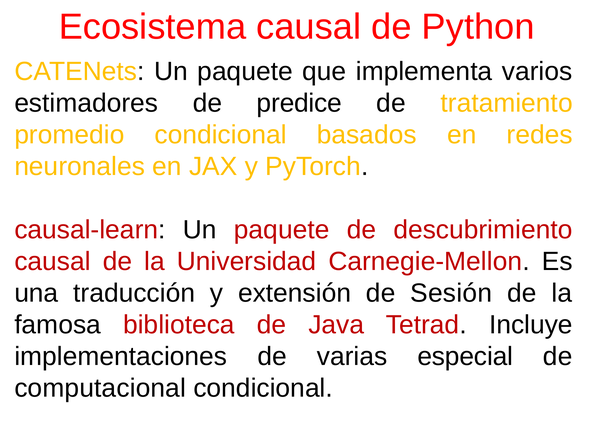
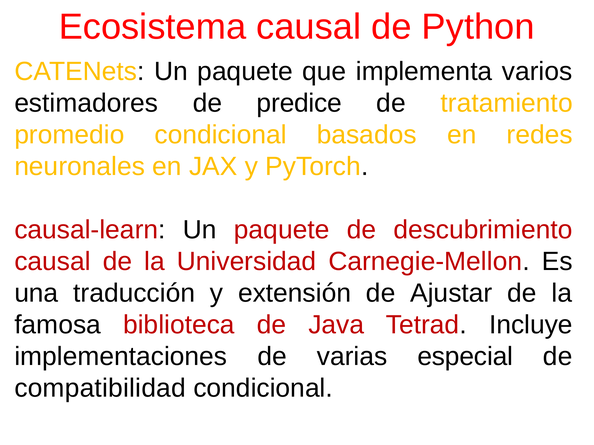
Sesión: Sesión -> Ajustar
computacional: computacional -> compatibilidad
